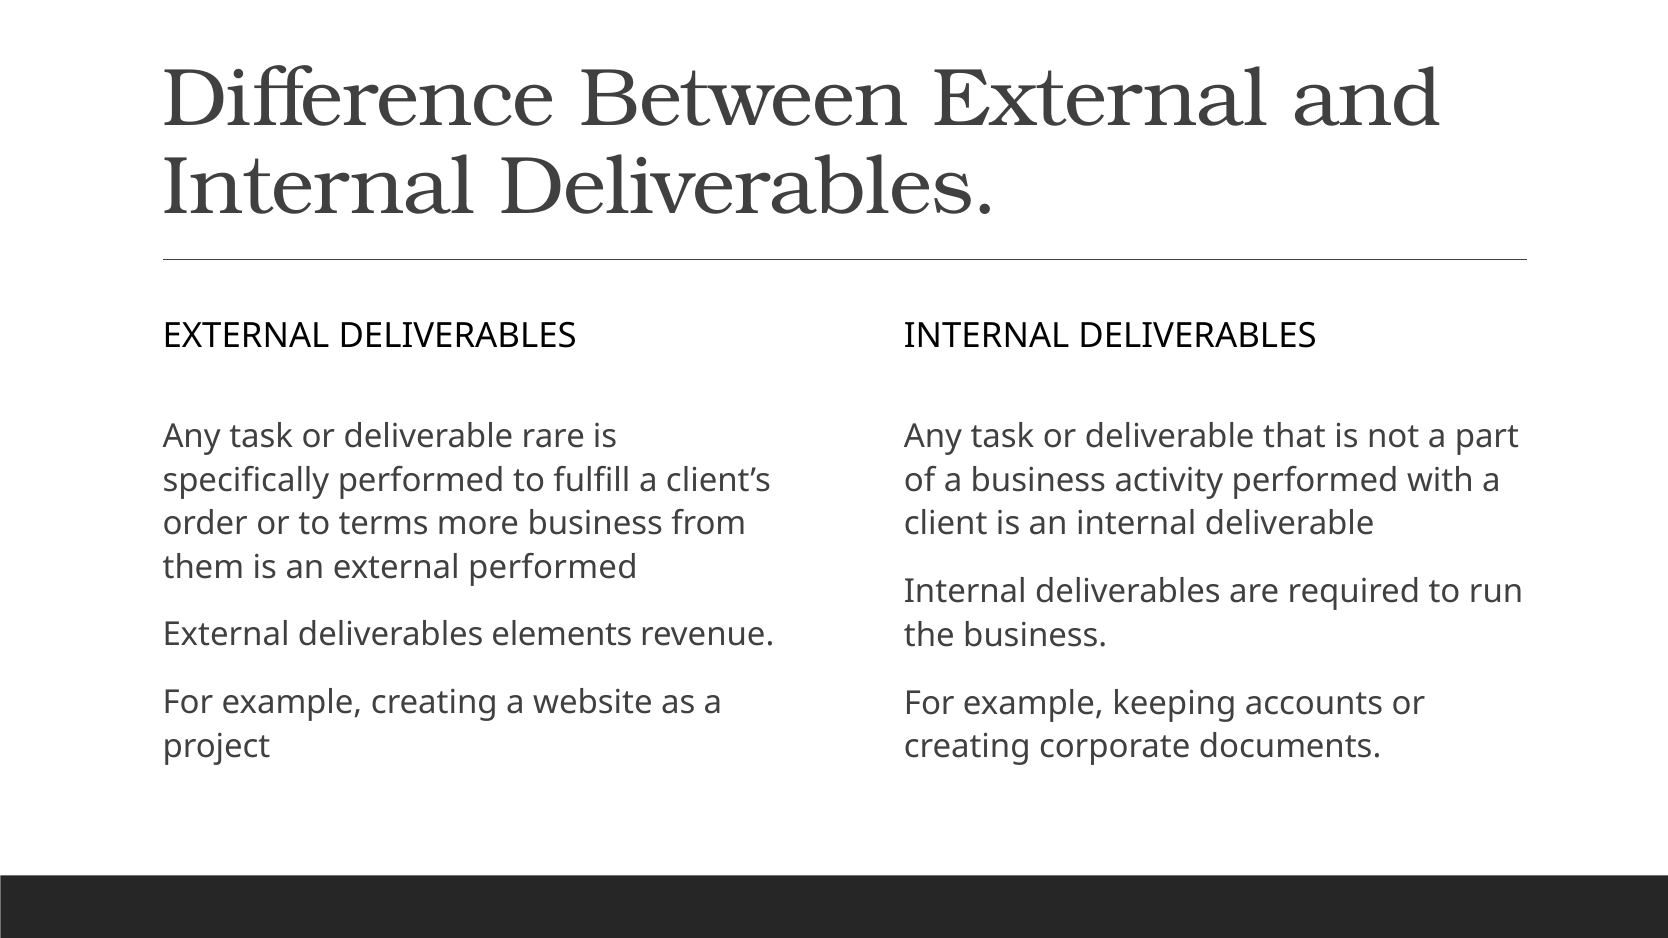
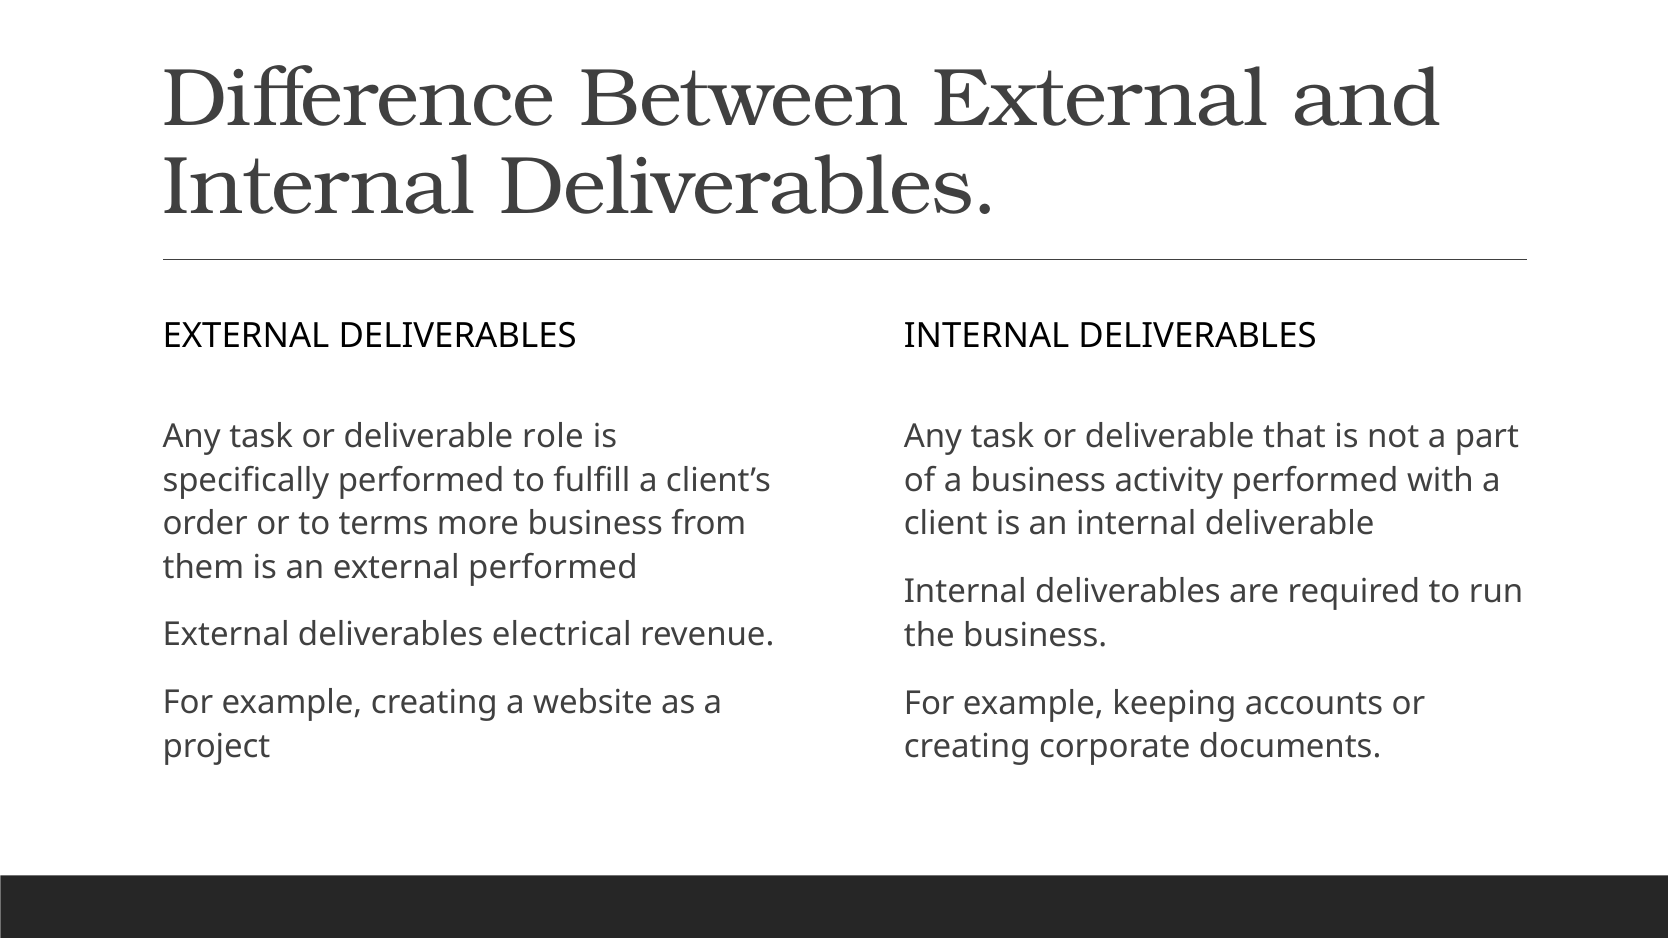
rare: rare -> role
elements: elements -> electrical
